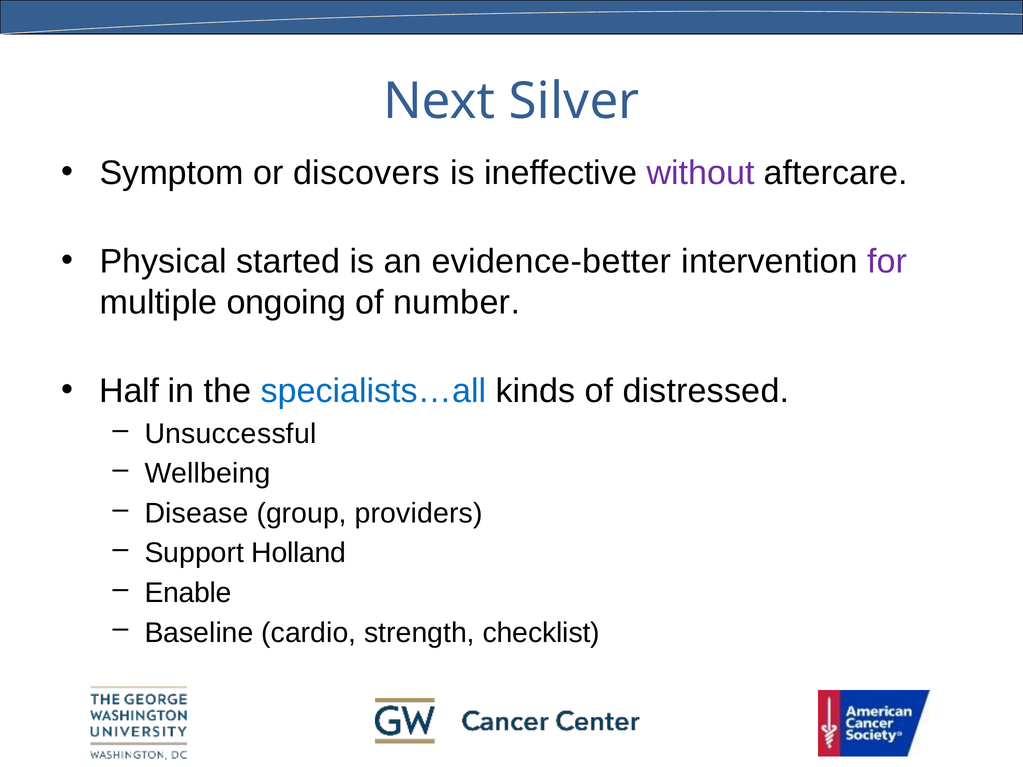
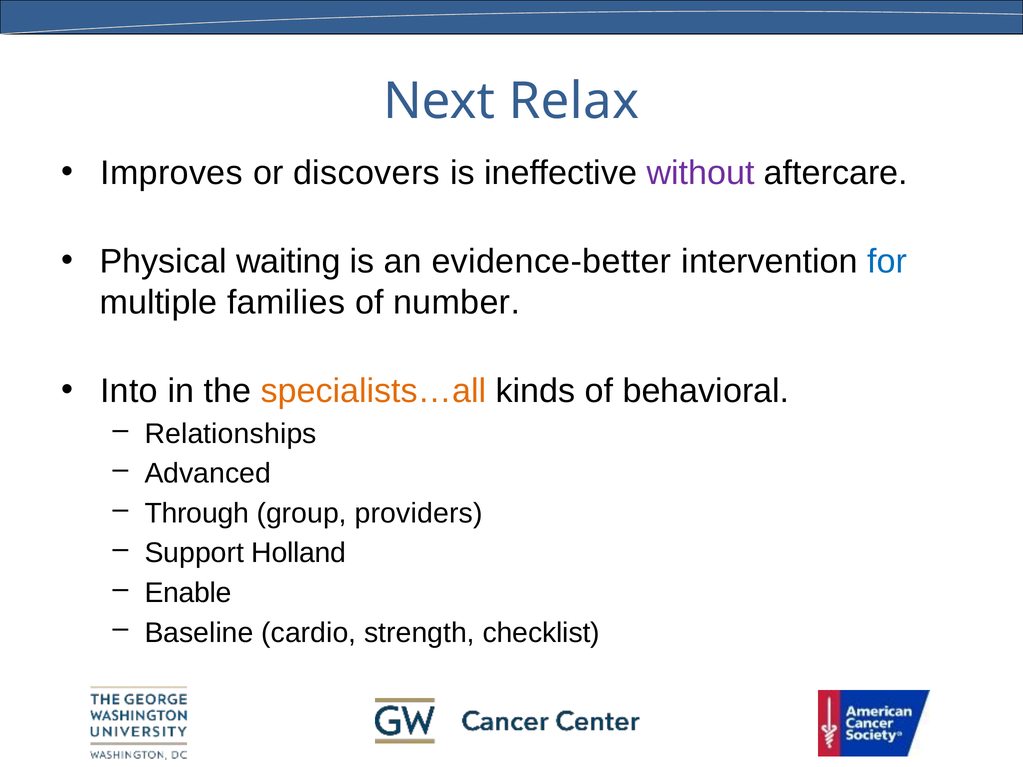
Silver: Silver -> Relax
Symptom: Symptom -> Improves
started: started -> waiting
for colour: purple -> blue
ongoing: ongoing -> families
Half: Half -> Into
specialists…all colour: blue -> orange
distressed: distressed -> behavioral
Unsuccessful: Unsuccessful -> Relationships
Wellbeing: Wellbeing -> Advanced
Disease: Disease -> Through
